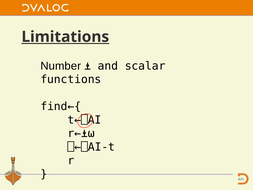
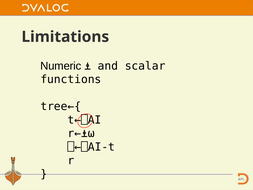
Limitations underline: present -> none
Number: Number -> Numeric
find←{: find←{ -> tree←{
